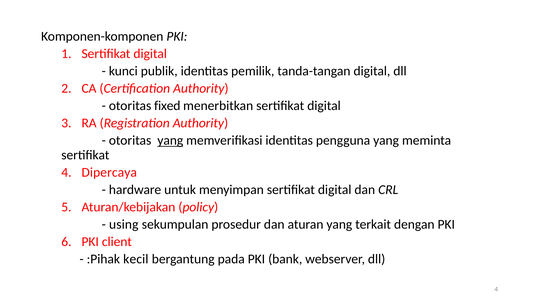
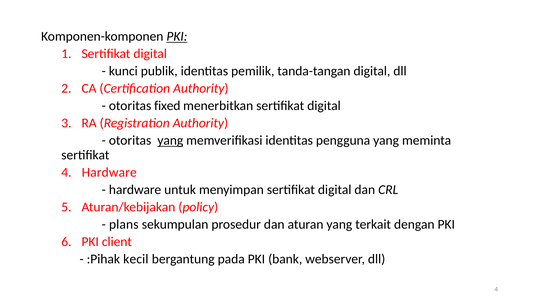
PKI at (177, 36) underline: none -> present
4 Dipercaya: Dipercaya -> Hardware
using: using -> plans
